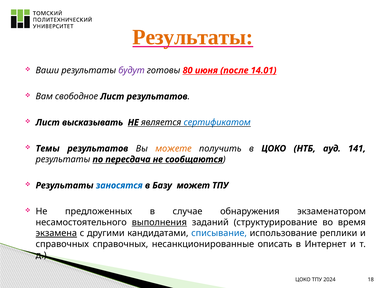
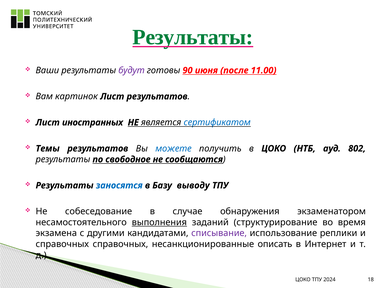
Результаты at (193, 37) colour: orange -> green
80: 80 -> 90
14.01: 14.01 -> 11.00
свободное: свободное -> картинок
высказывать: высказывать -> иностранных
можете colour: orange -> blue
141: 141 -> 802
пересдача: пересдача -> свободное
может: может -> выводу
предложенных: предложенных -> собеседование
экзамена underline: present -> none
списывание colour: blue -> purple
